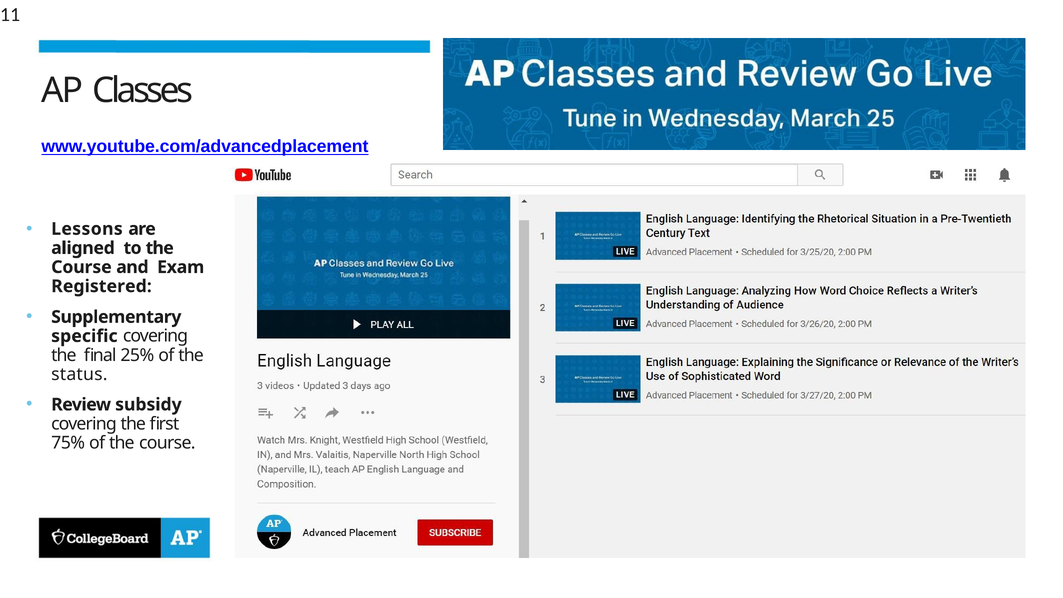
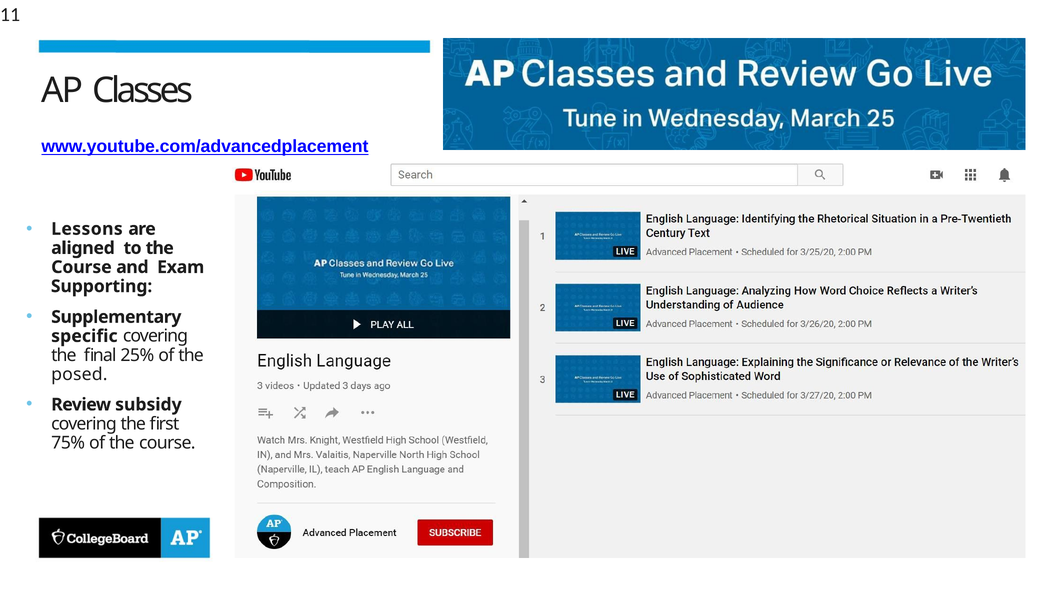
Registered: Registered -> Supporting
status: status -> posed
